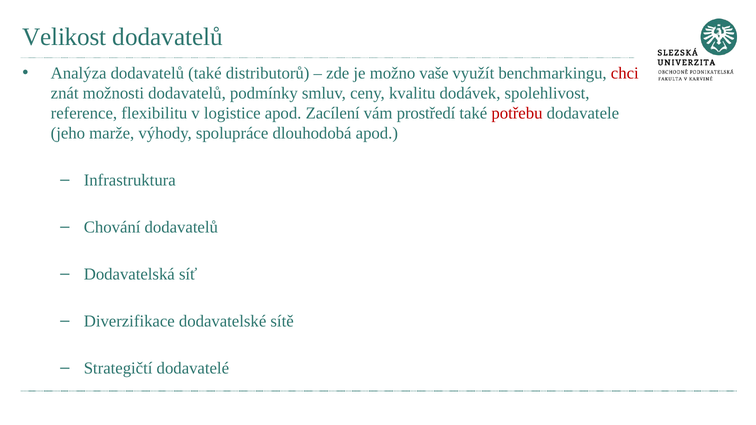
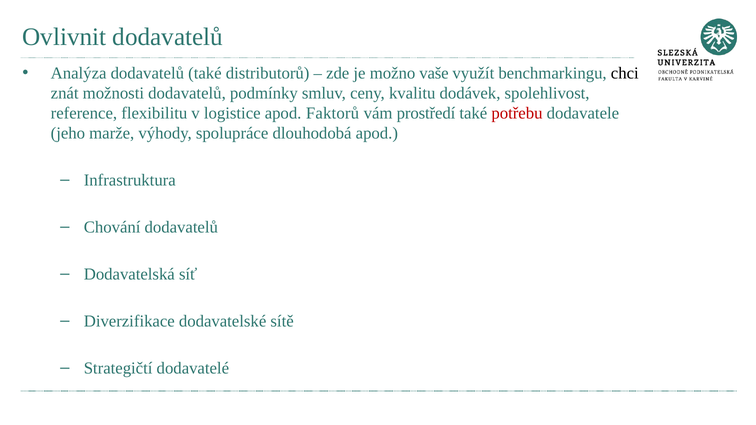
Velikost: Velikost -> Ovlivnit
chci colour: red -> black
Zacílení: Zacílení -> Faktorů
